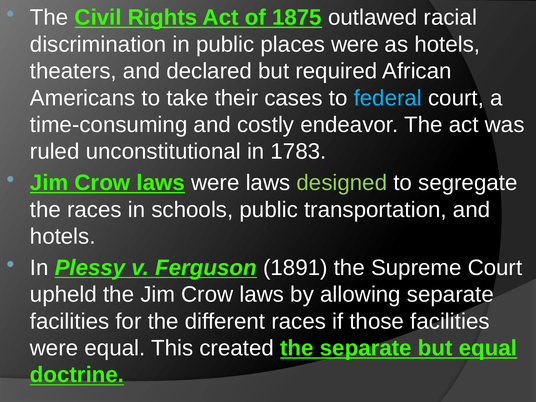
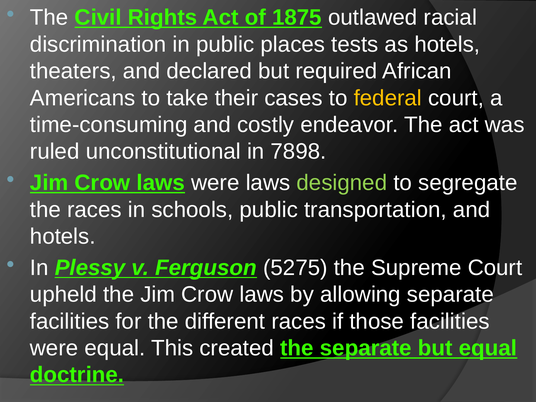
places were: were -> tests
federal colour: light blue -> yellow
1783: 1783 -> 7898
1891: 1891 -> 5275
